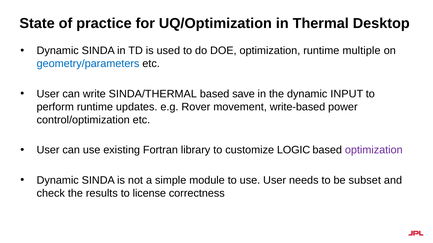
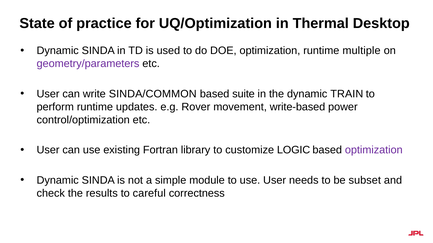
geometry/parameters colour: blue -> purple
SINDA/THERMAL: SINDA/THERMAL -> SINDA/COMMON
save: save -> suite
INPUT: INPUT -> TRAIN
license: license -> careful
